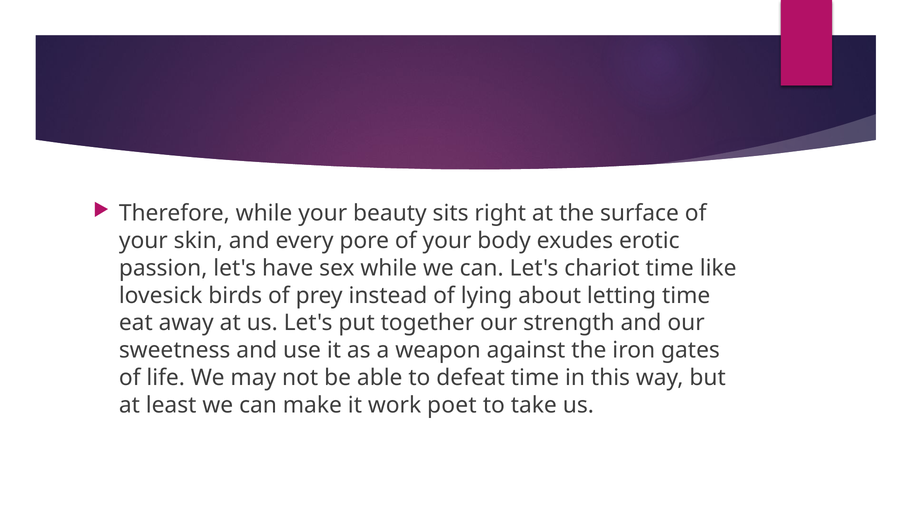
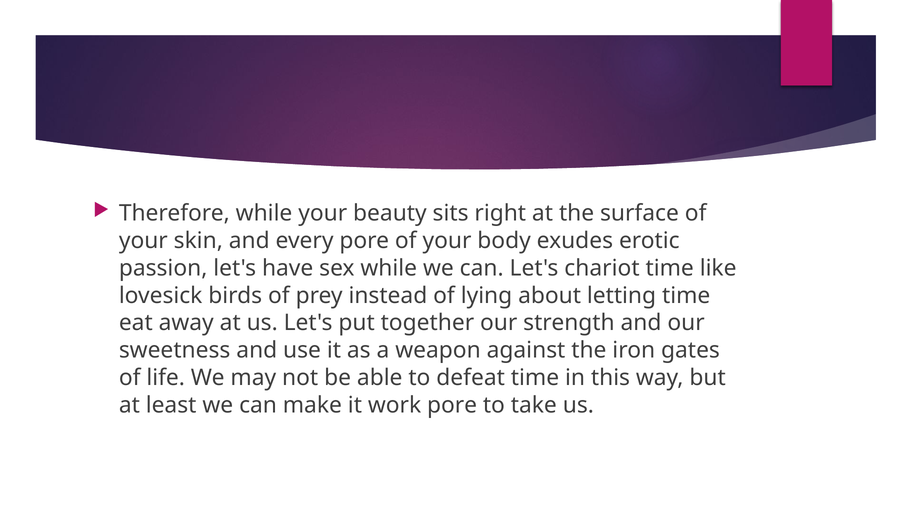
work poet: poet -> pore
